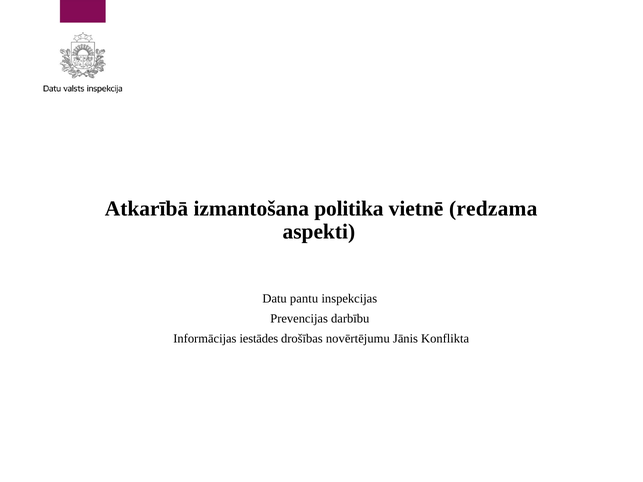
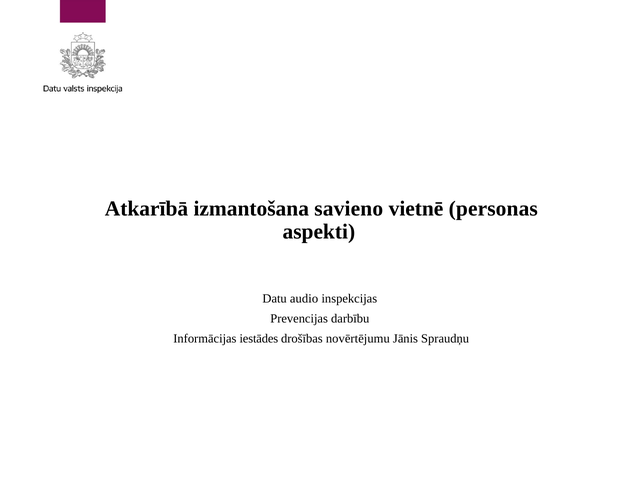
politika: politika -> savieno
redzama: redzama -> personas
pantu: pantu -> audio
Konflikta: Konflikta -> Spraudņu
